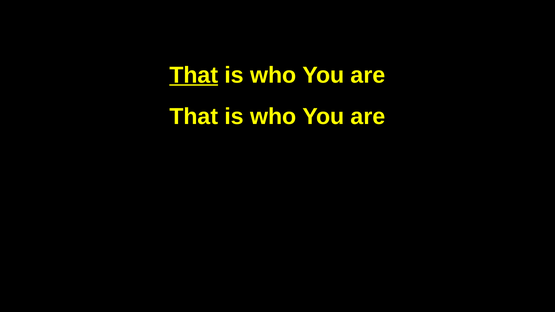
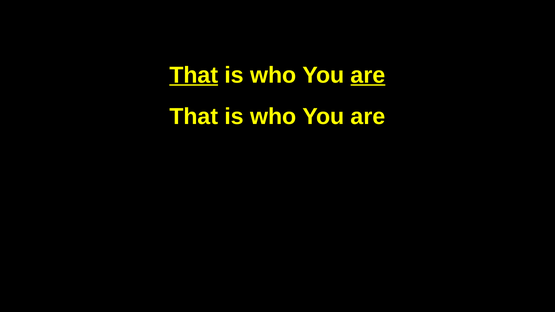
are at (368, 75) underline: none -> present
